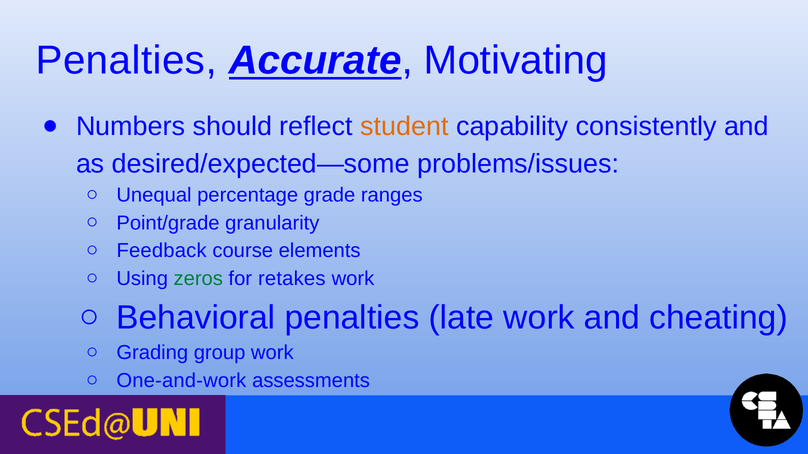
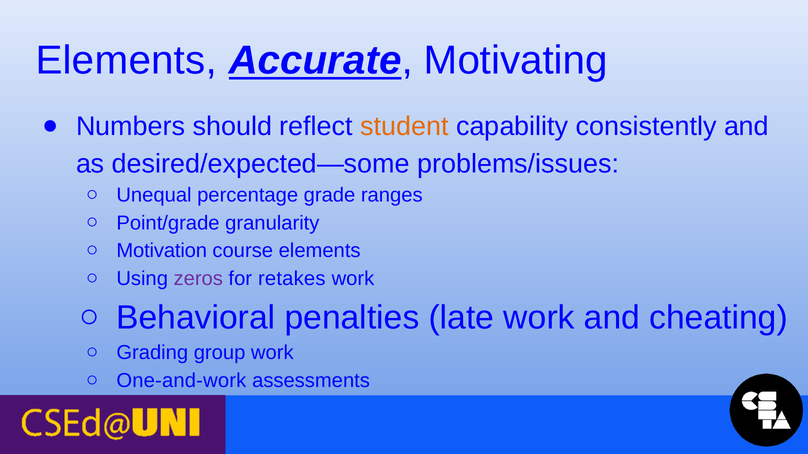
Penalties at (126, 61): Penalties -> Elements
Feedback: Feedback -> Motivation
zeros colour: green -> purple
